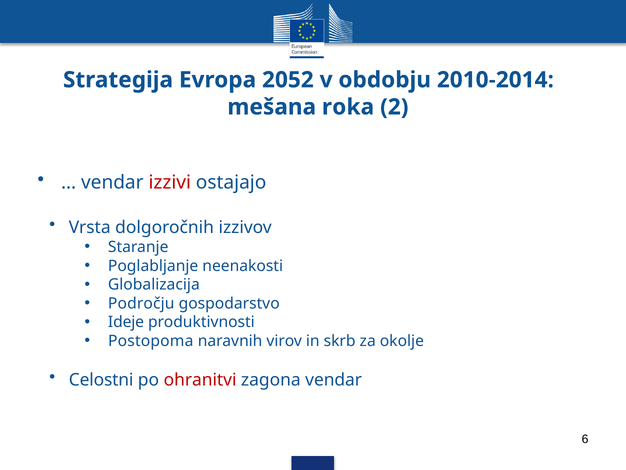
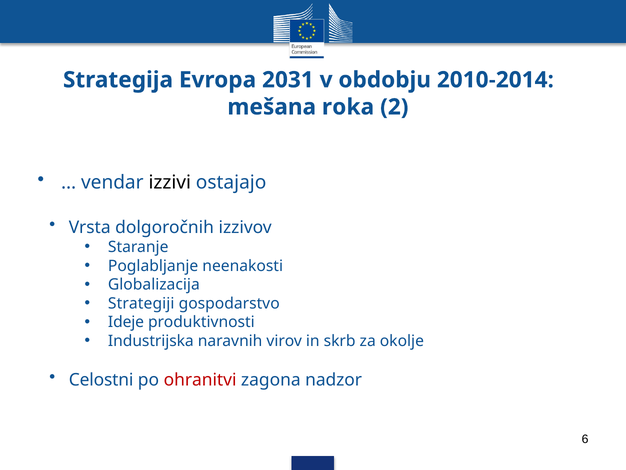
2052: 2052 -> 2031
izzivi colour: red -> black
Področju: Področju -> Strategiji
Postopoma: Postopoma -> Industrijska
zagona vendar: vendar -> nadzor
